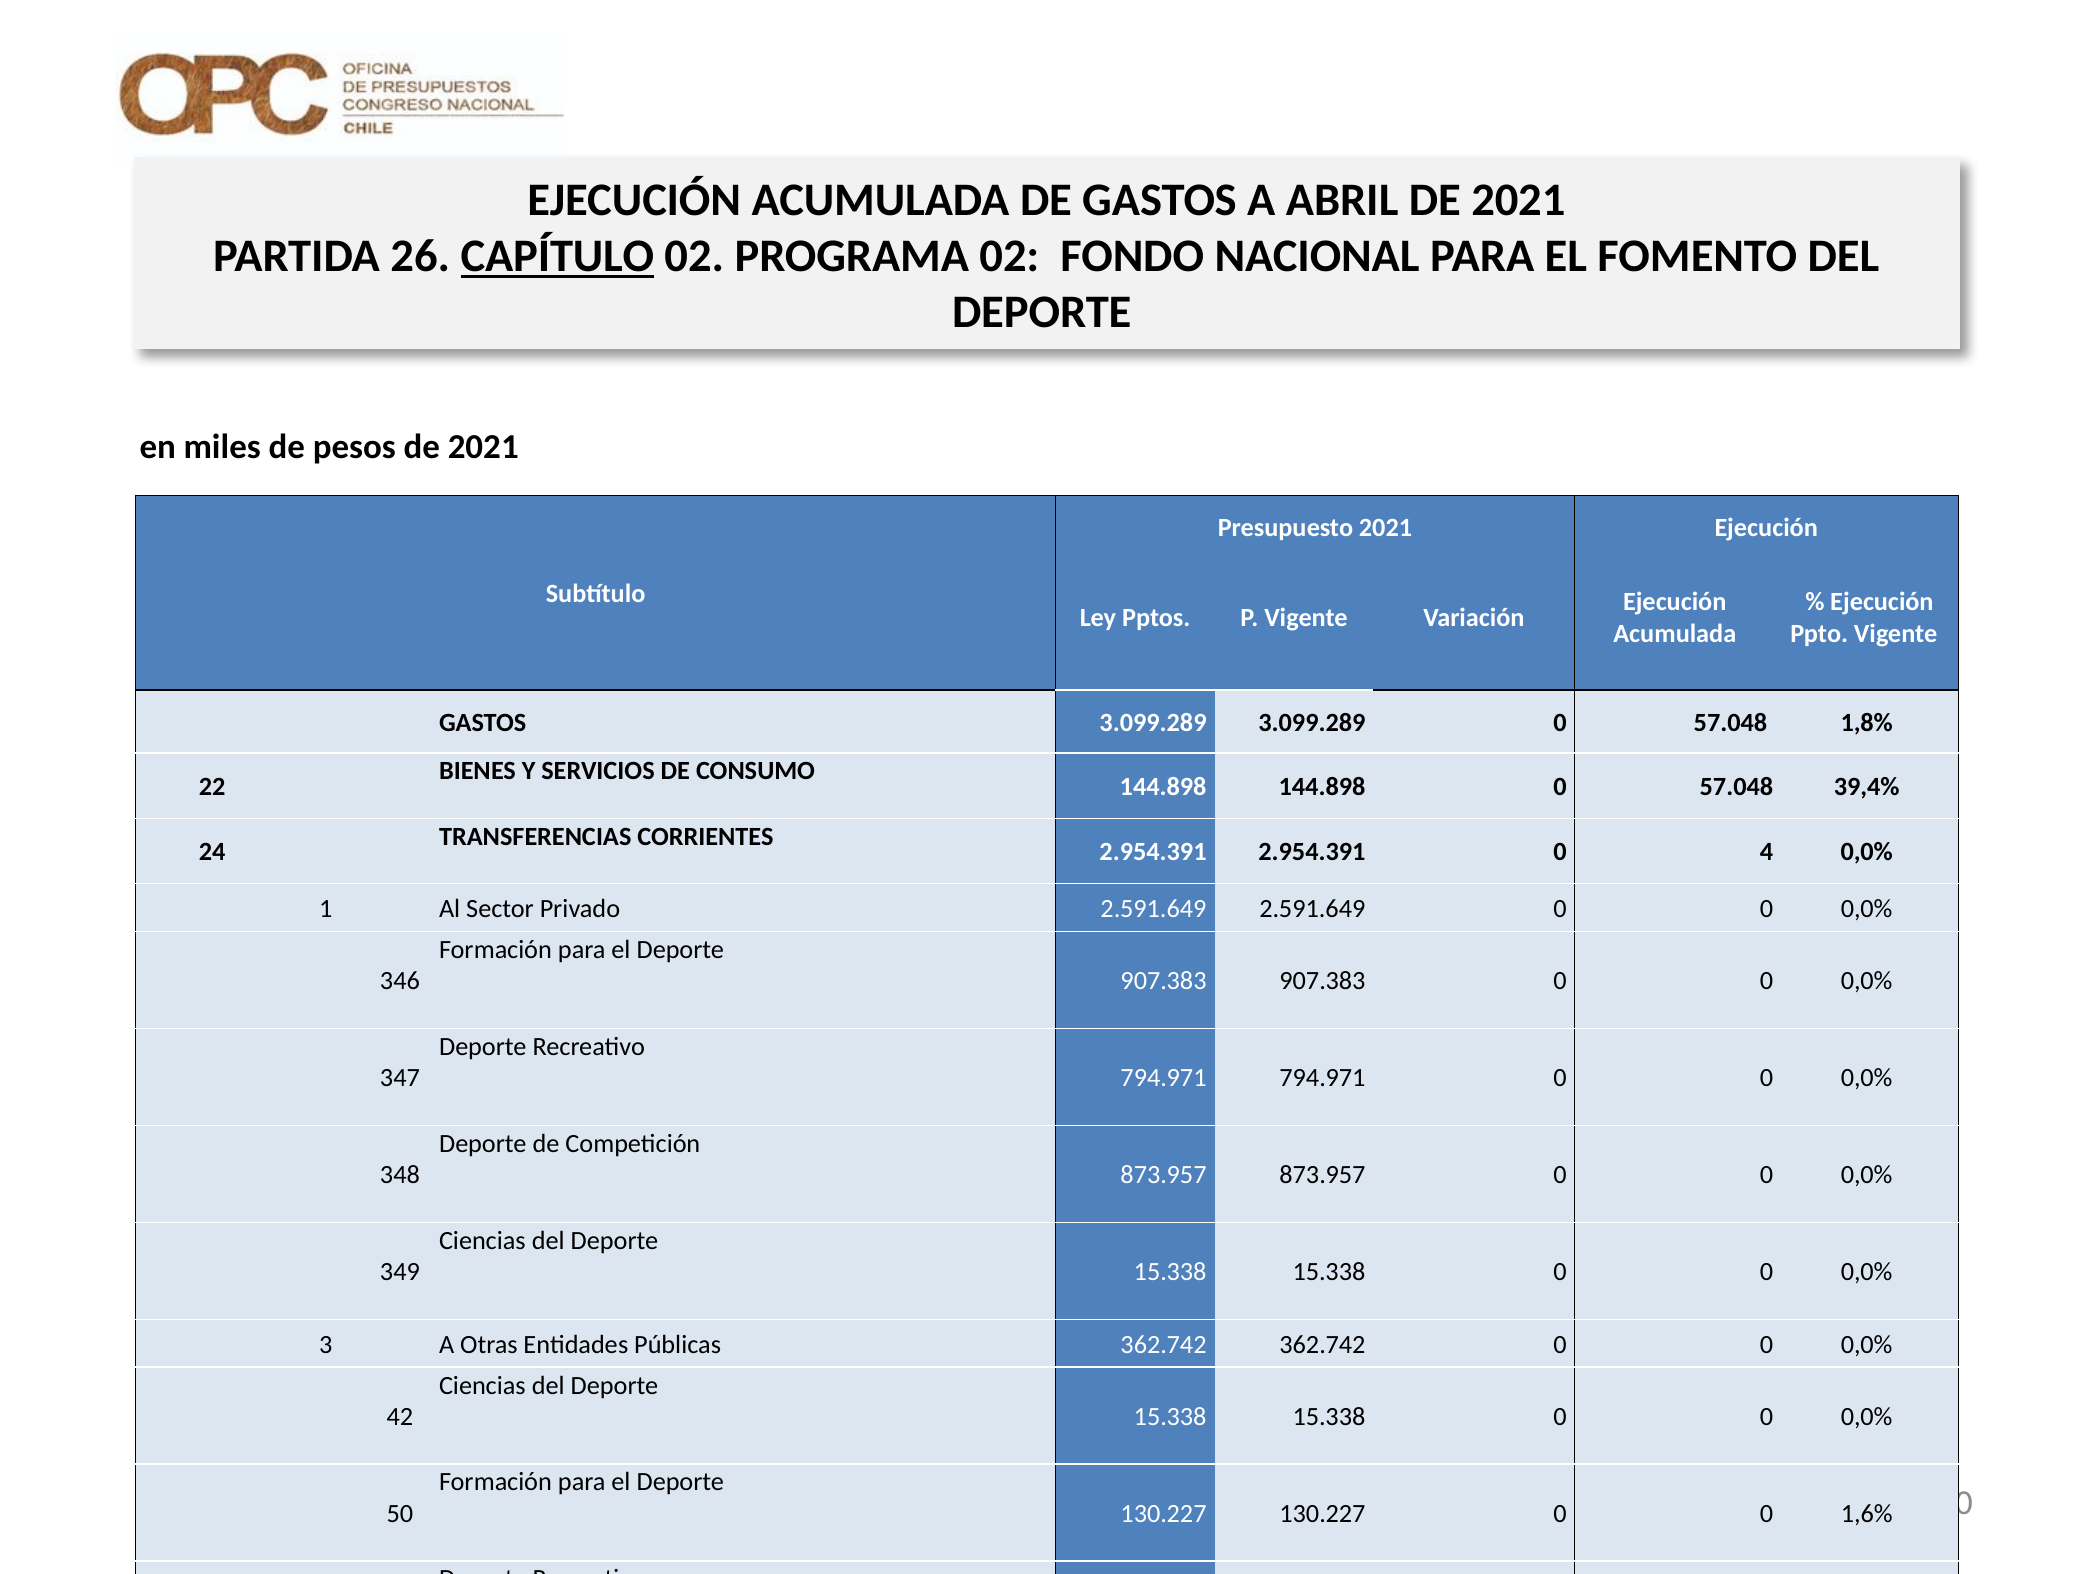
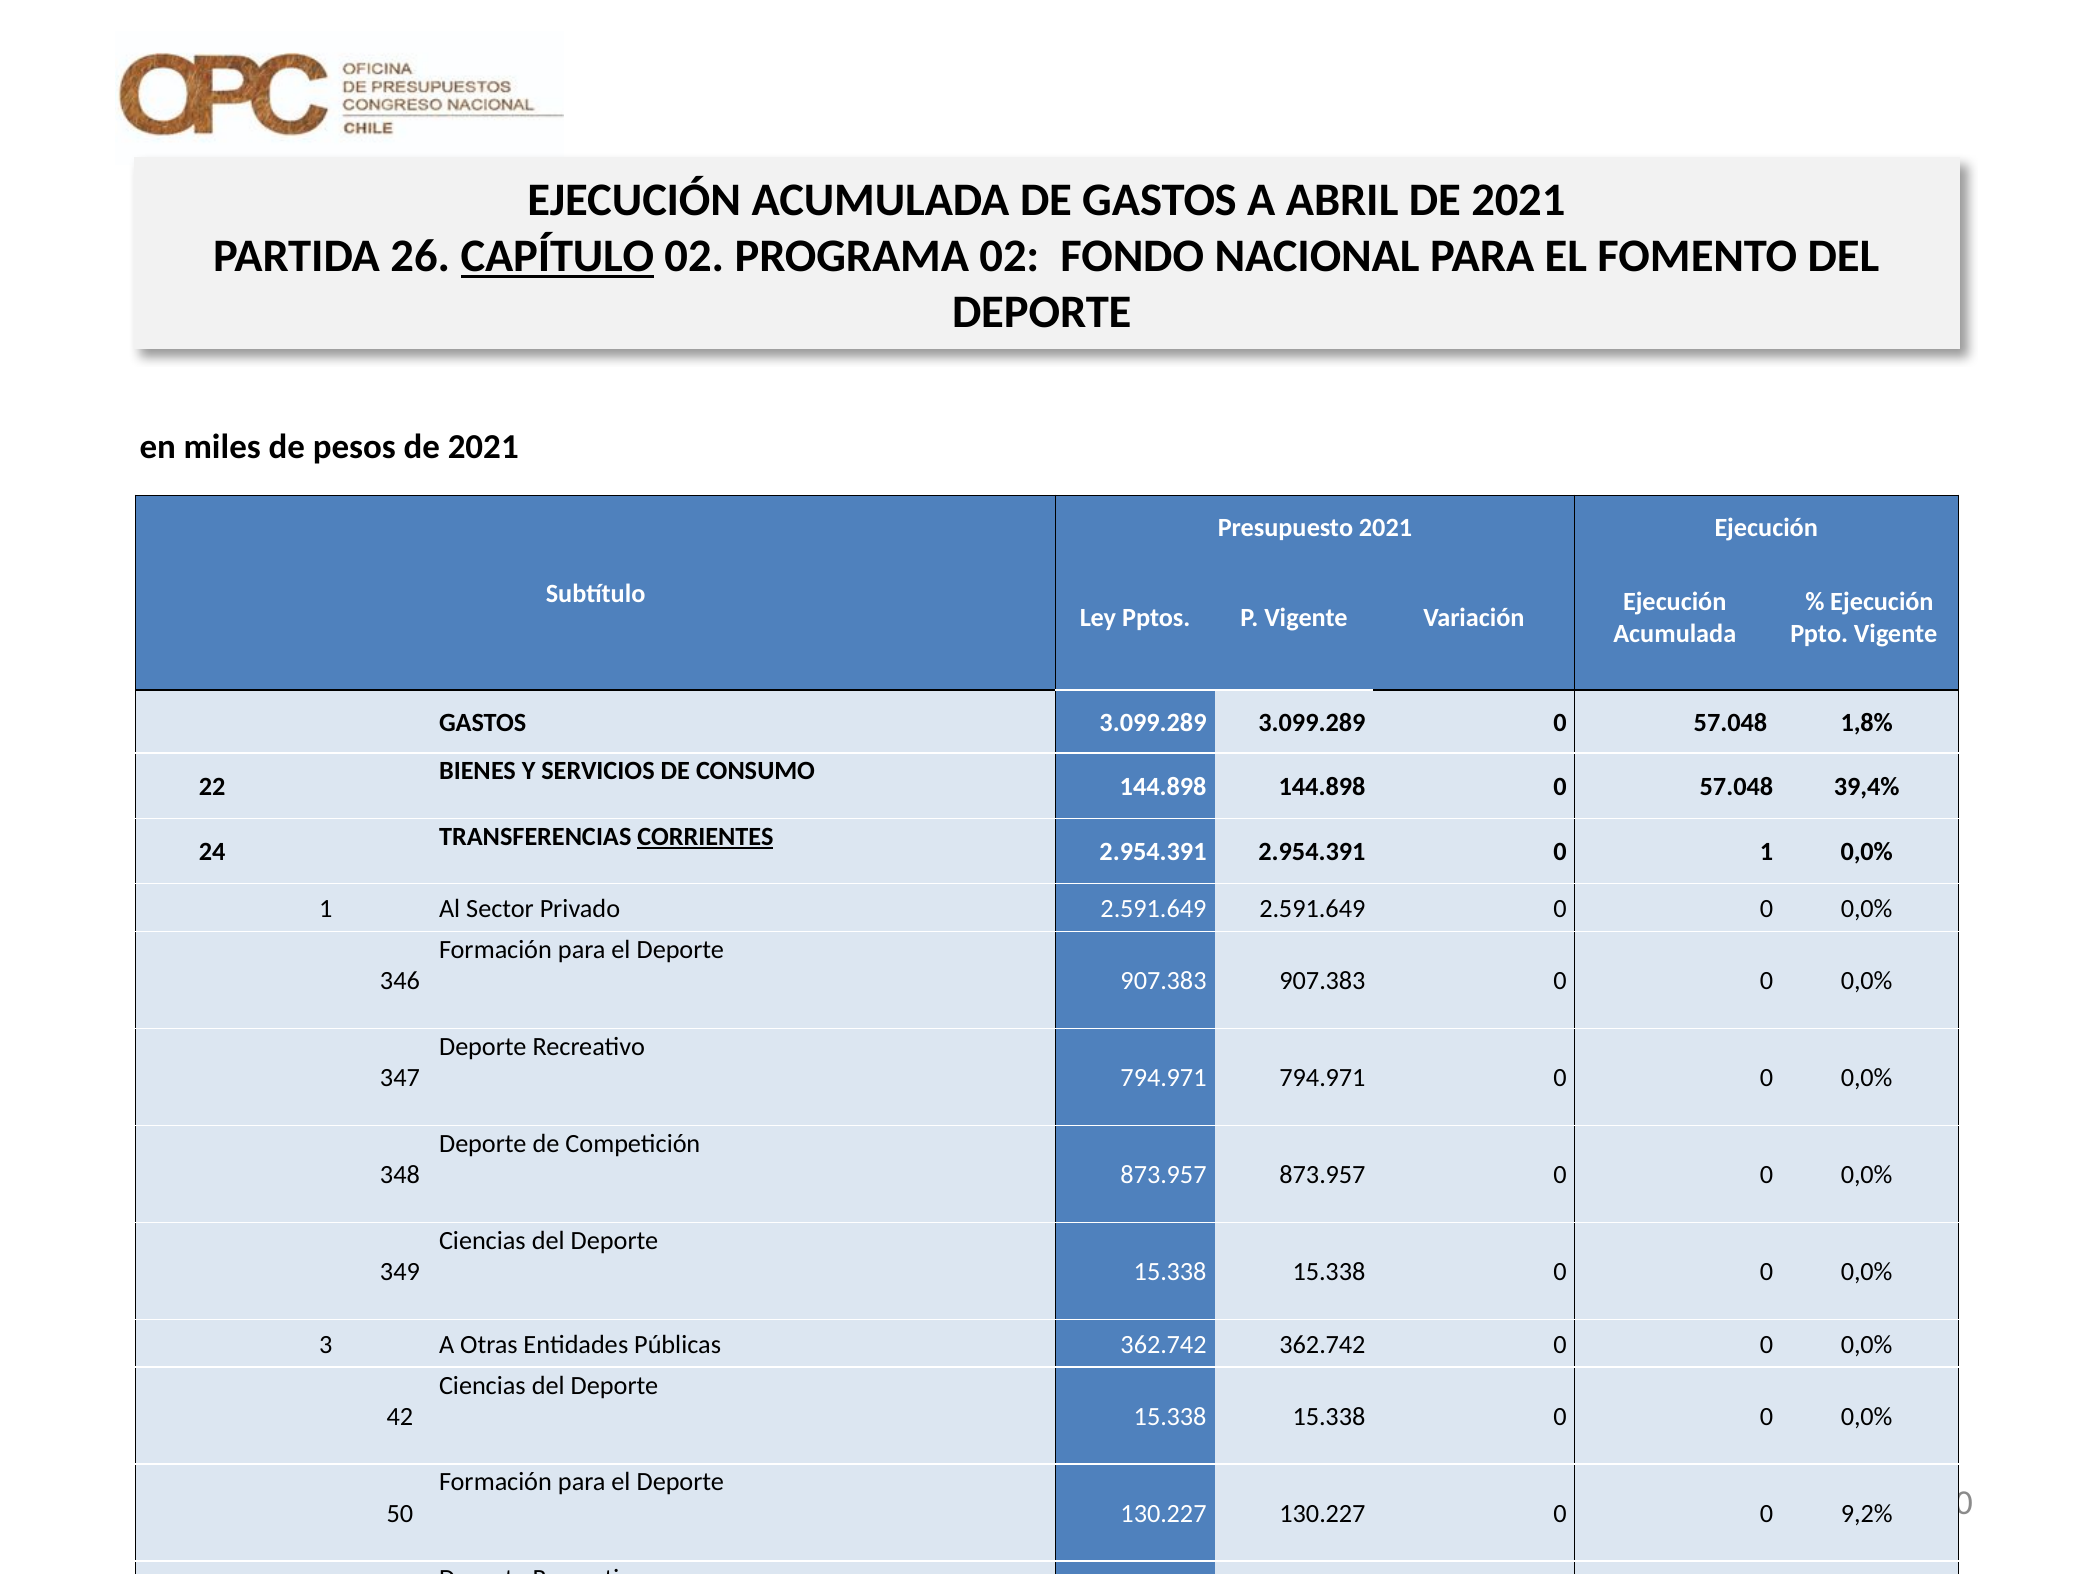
CORRIENTES underline: none -> present
0 4: 4 -> 1
1,6%: 1,6% -> 9,2%
